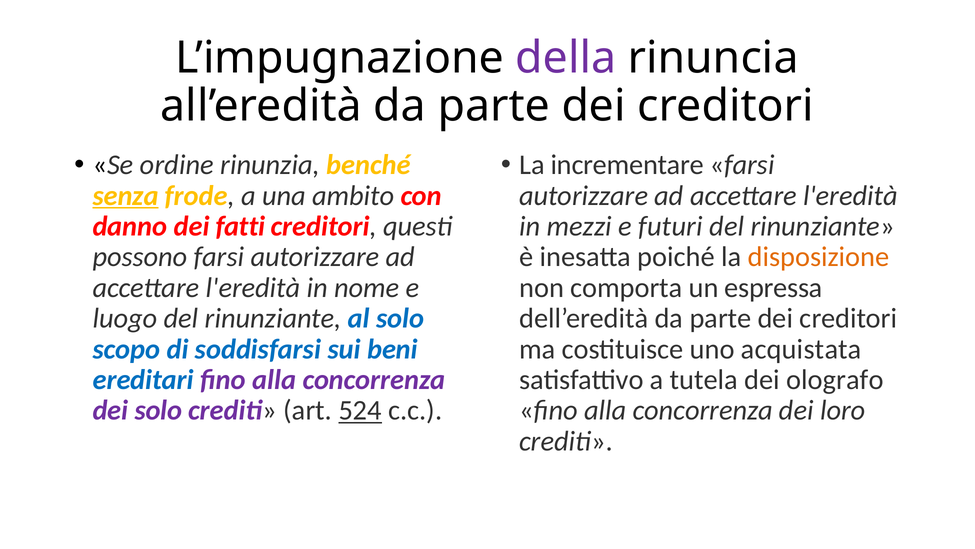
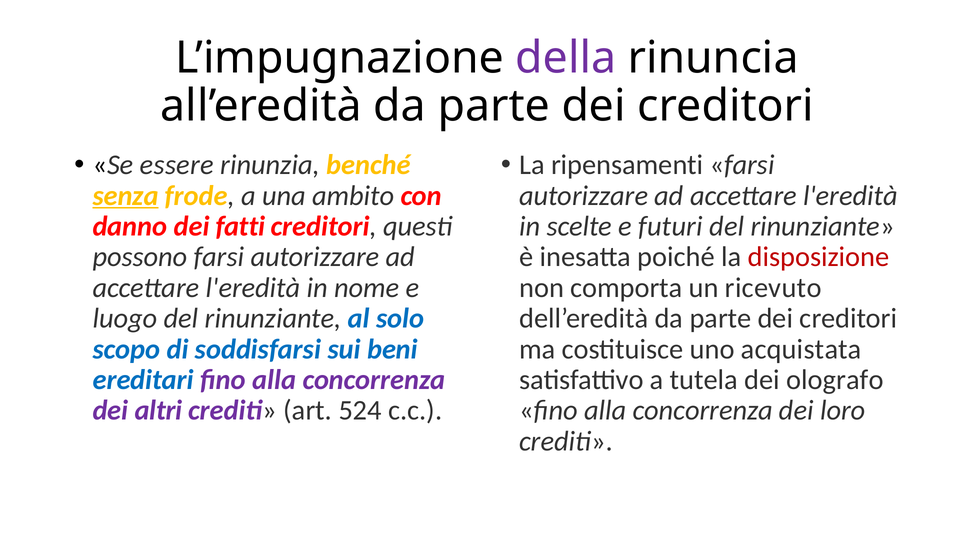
ordine: ordine -> essere
incrementare: incrementare -> ripensamenti
mezzi: mezzi -> scelte
disposizione colour: orange -> red
espressa: espressa -> ricevuto
dei solo: solo -> altri
524 underline: present -> none
